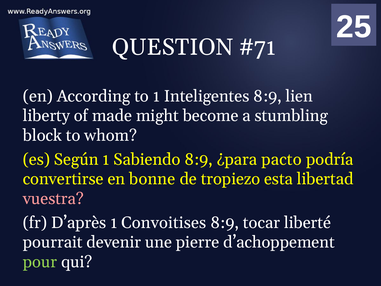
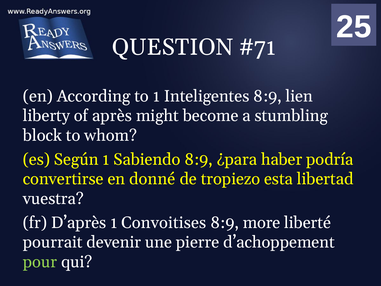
made: made -> après
pacto: pacto -> haber
bonne: bonne -> donné
vuestra colour: pink -> white
tocar: tocar -> more
